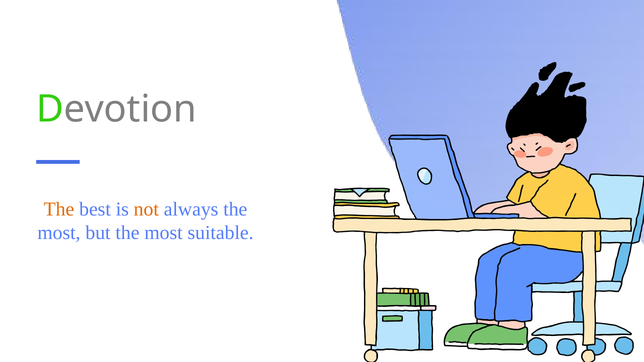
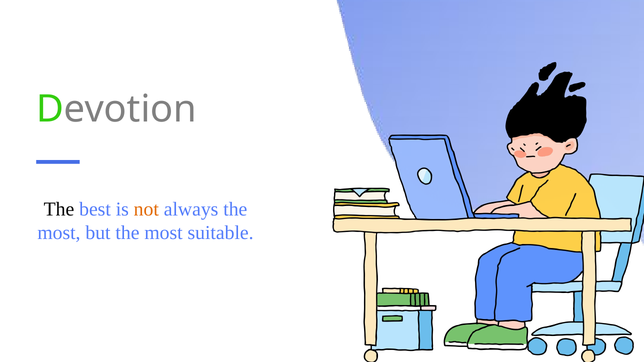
The at (59, 209) colour: orange -> black
